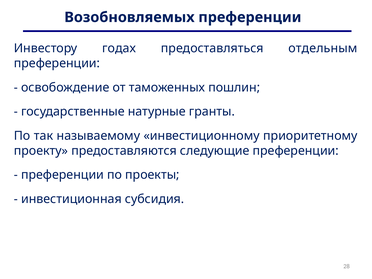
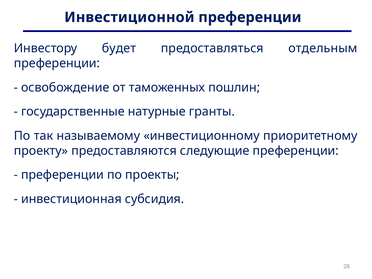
Возобновляемых: Возобновляемых -> Инвестиционной
годах: годах -> будет
